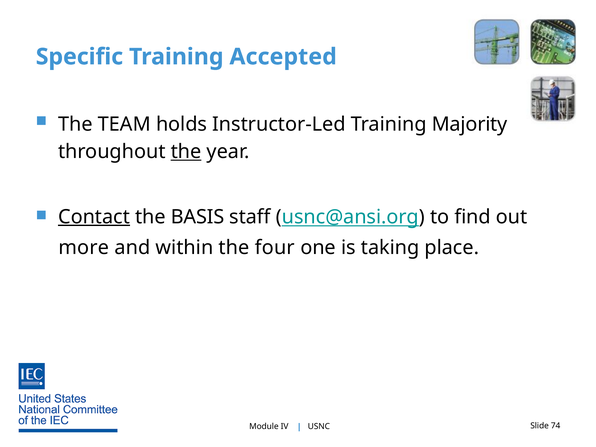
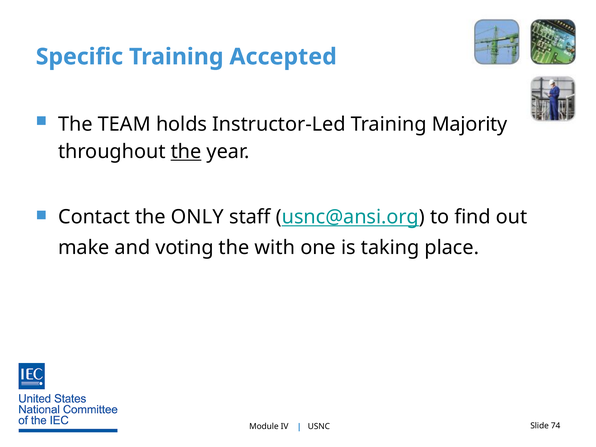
Contact underline: present -> none
BASIS: BASIS -> ONLY
more: more -> make
within: within -> voting
four: four -> with
